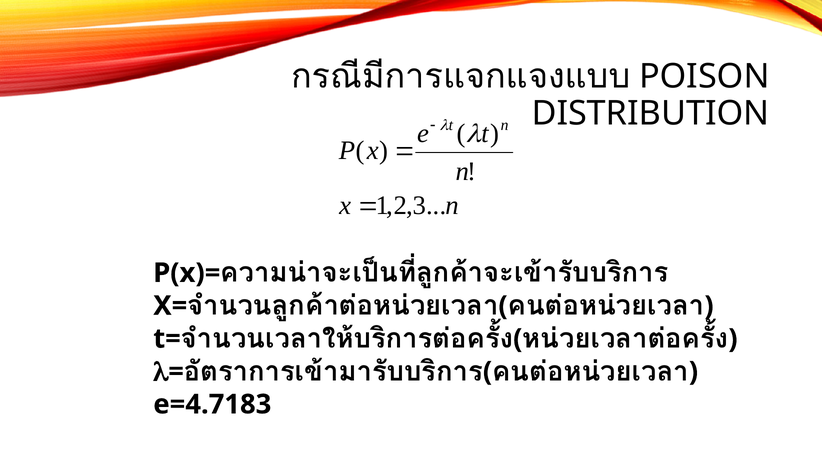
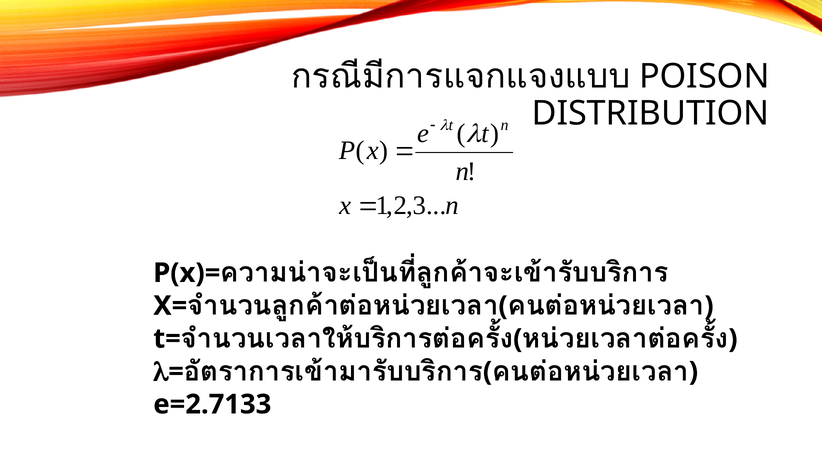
e=4.7183: e=4.7183 -> e=2.7133
